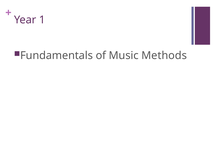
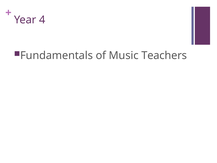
1: 1 -> 4
Methods: Methods -> Teachers
